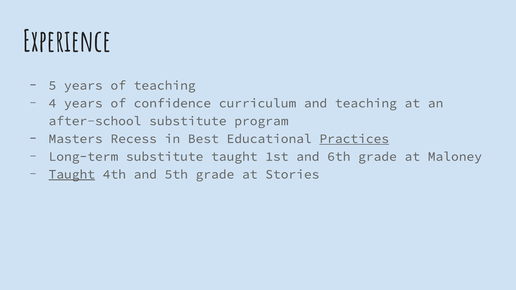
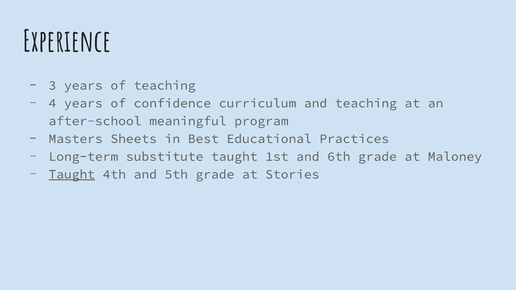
5: 5 -> 3
after-school substitute: substitute -> meaningful
Recess: Recess -> Sheets
Practices underline: present -> none
